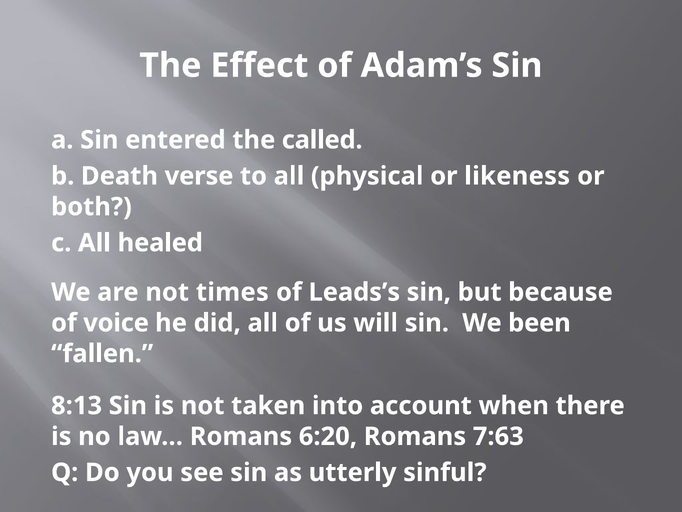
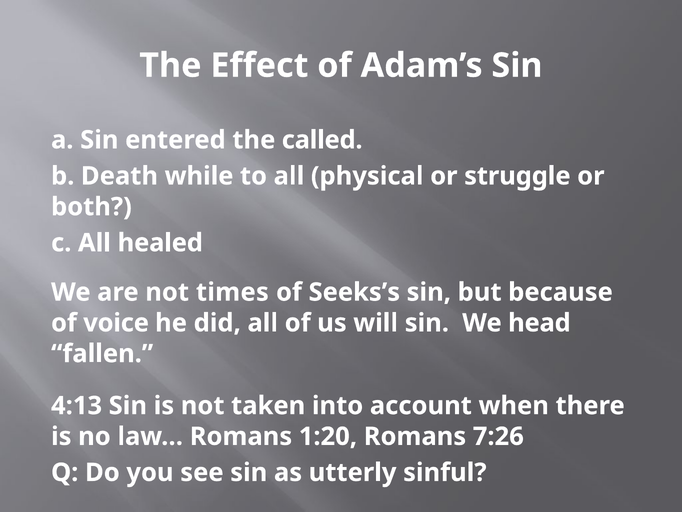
verse: verse -> while
likeness: likeness -> struggle
Leads’s: Leads’s -> Seeks’s
been: been -> head
8:13: 8:13 -> 4:13
6:20: 6:20 -> 1:20
7:63: 7:63 -> 7:26
